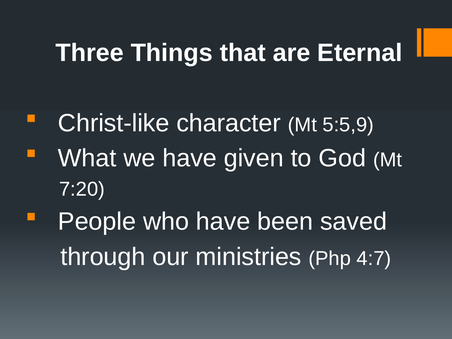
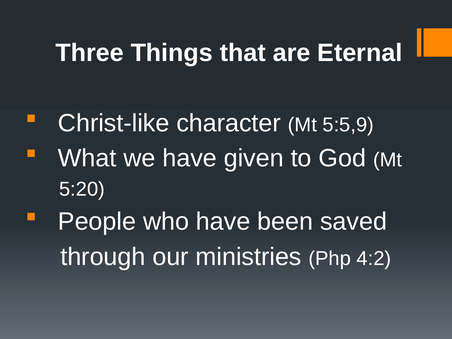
7:20: 7:20 -> 5:20
4:7: 4:7 -> 4:2
